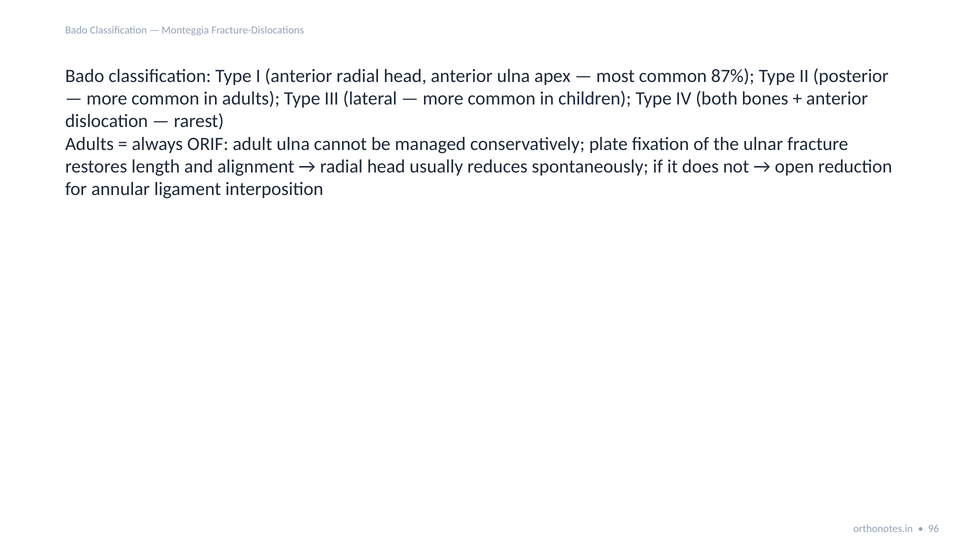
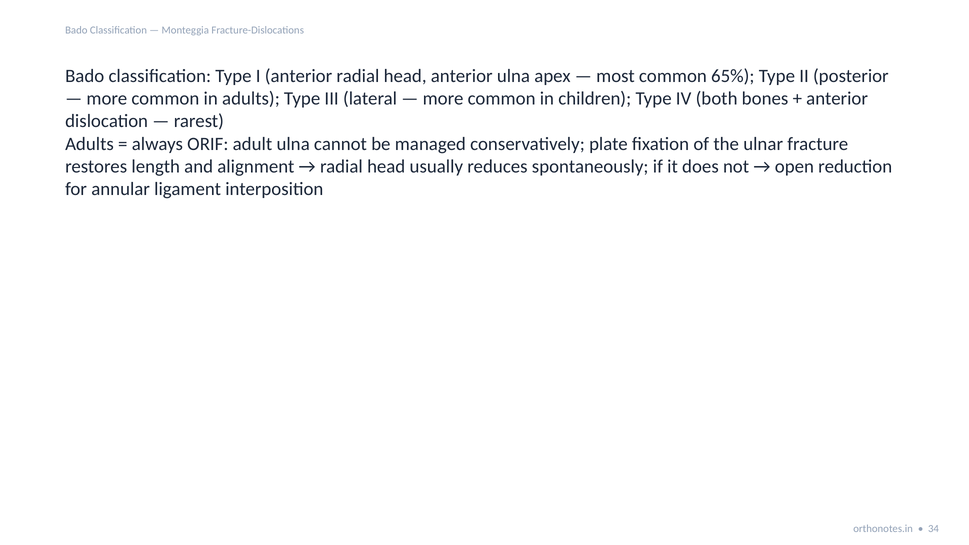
87%: 87% -> 65%
96: 96 -> 34
